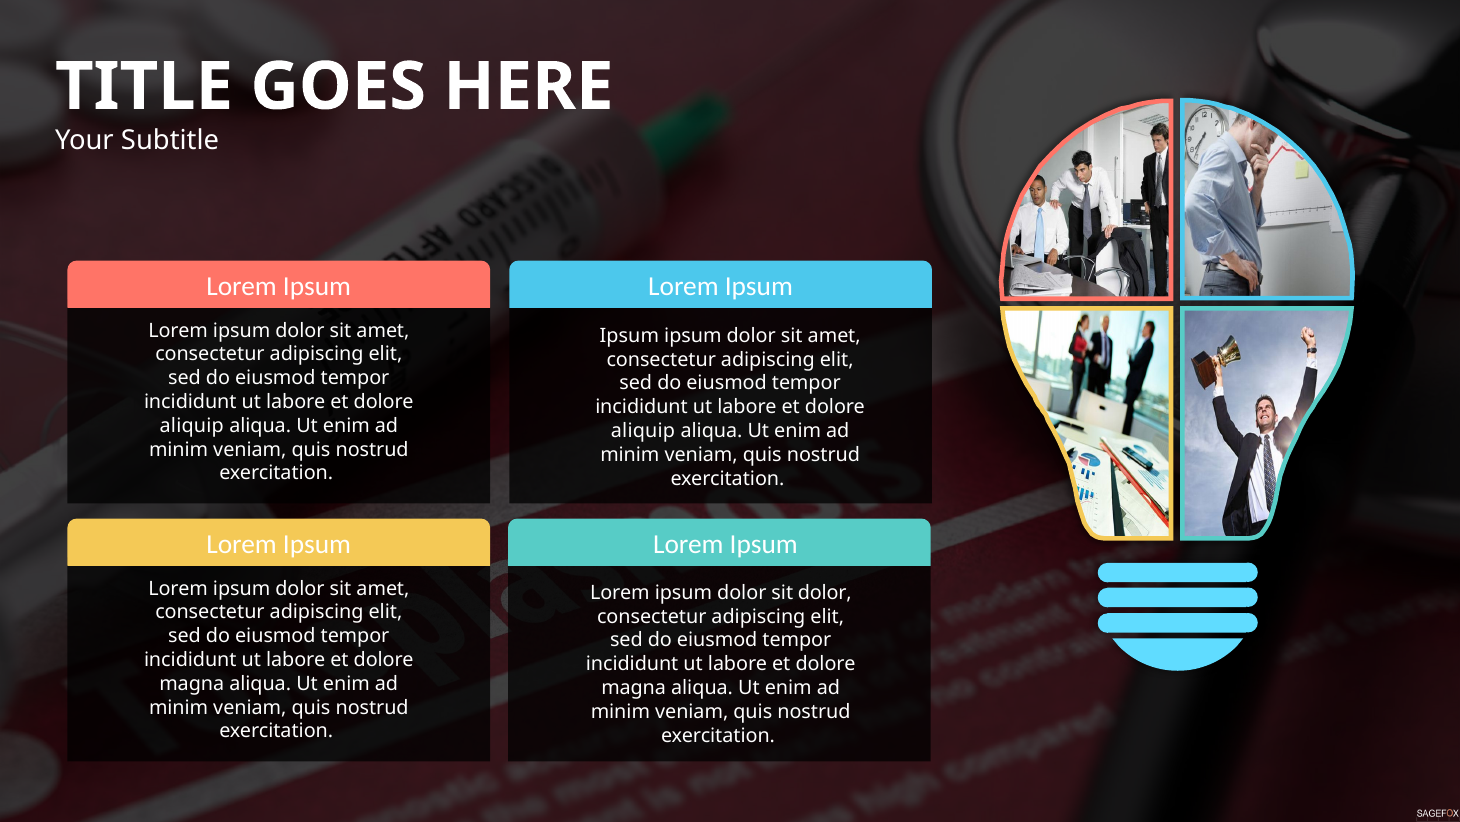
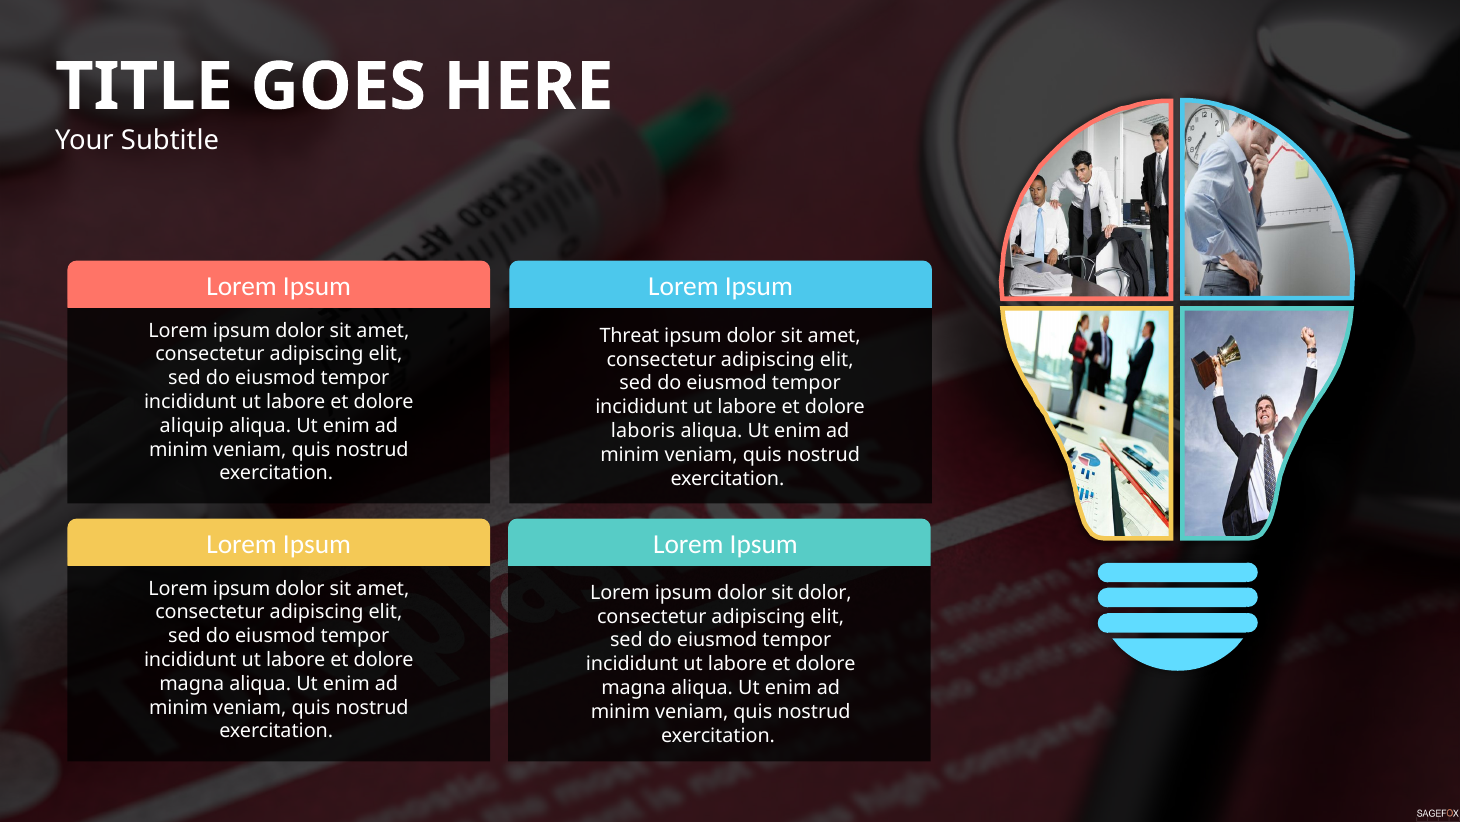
Ipsum at (629, 336): Ipsum -> Threat
aliquip at (643, 431): aliquip -> laboris
